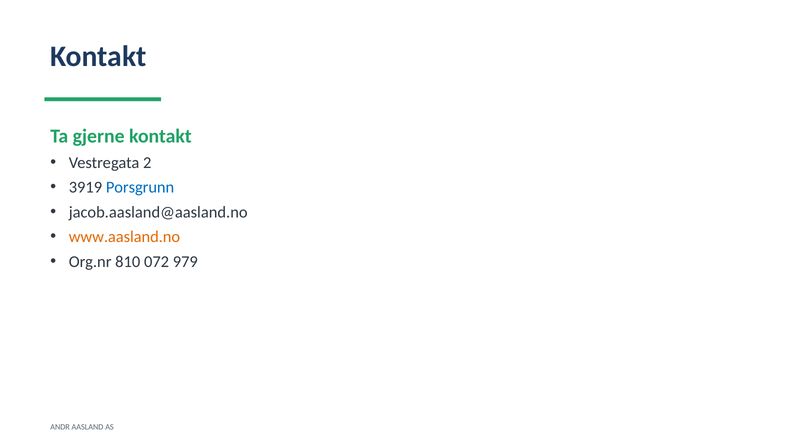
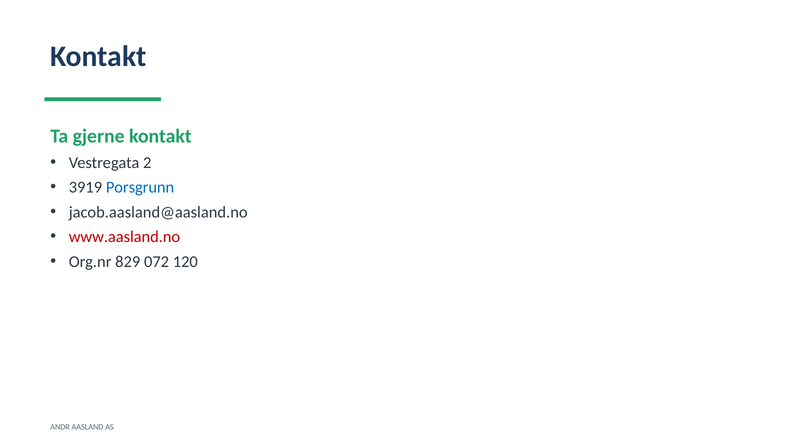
www.aasland.no colour: orange -> red
810: 810 -> 829
979: 979 -> 120
